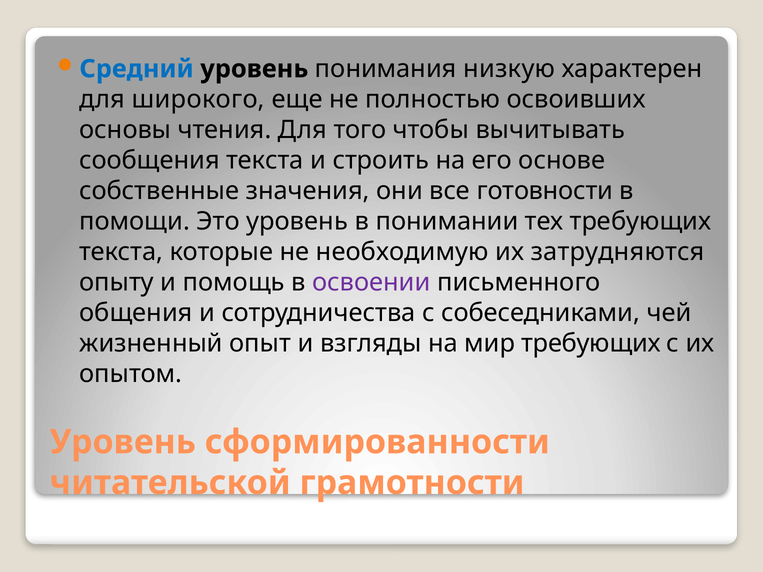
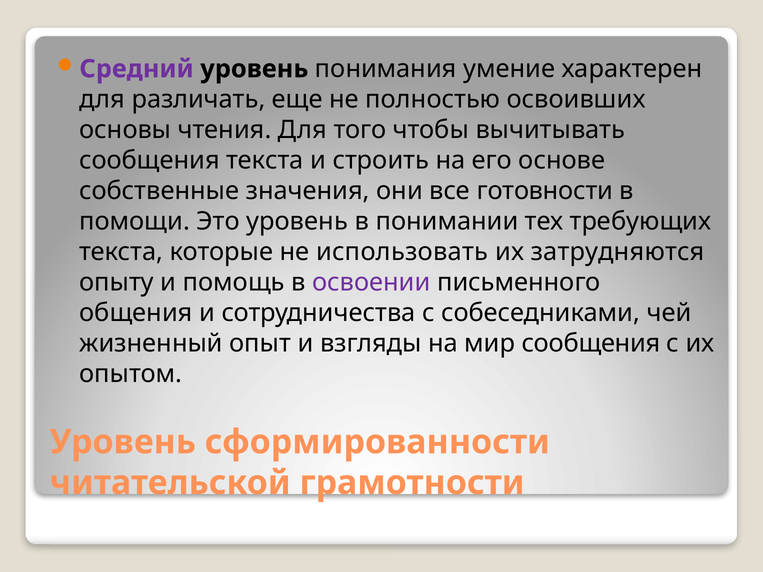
Средний colour: blue -> purple
низкую: низкую -> умение
широкого: широкого -> различать
необходимую: необходимую -> использовать
мир требующих: требующих -> сообщения
